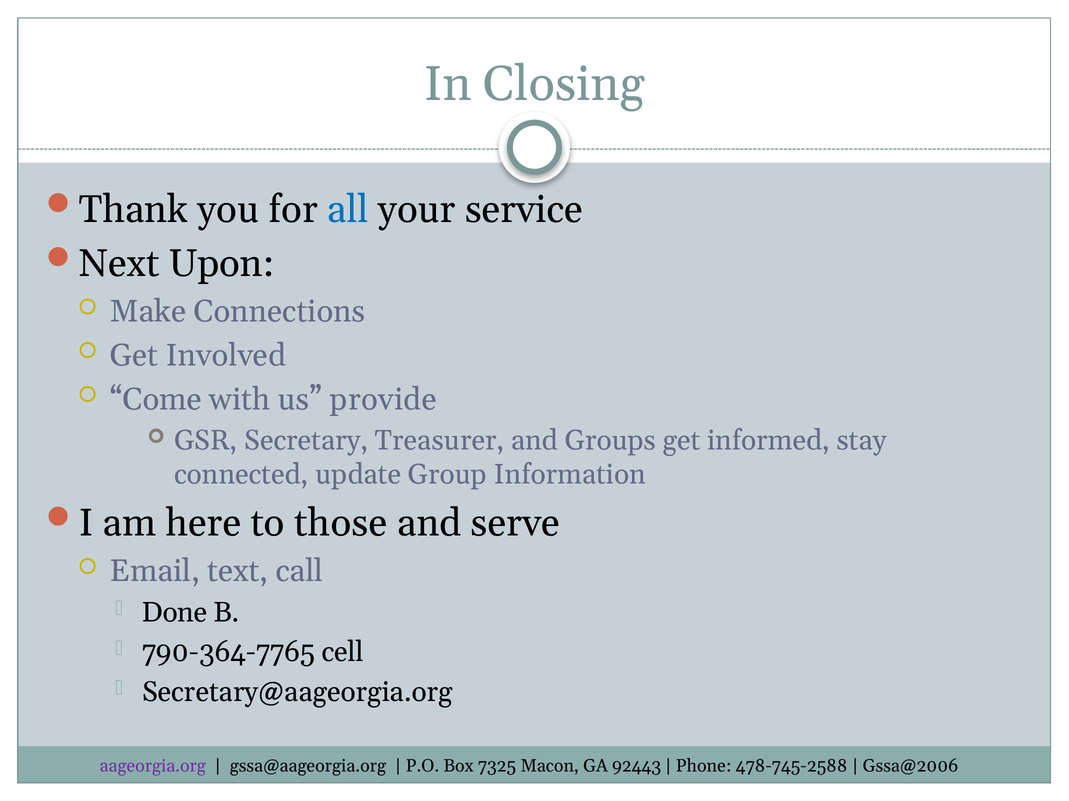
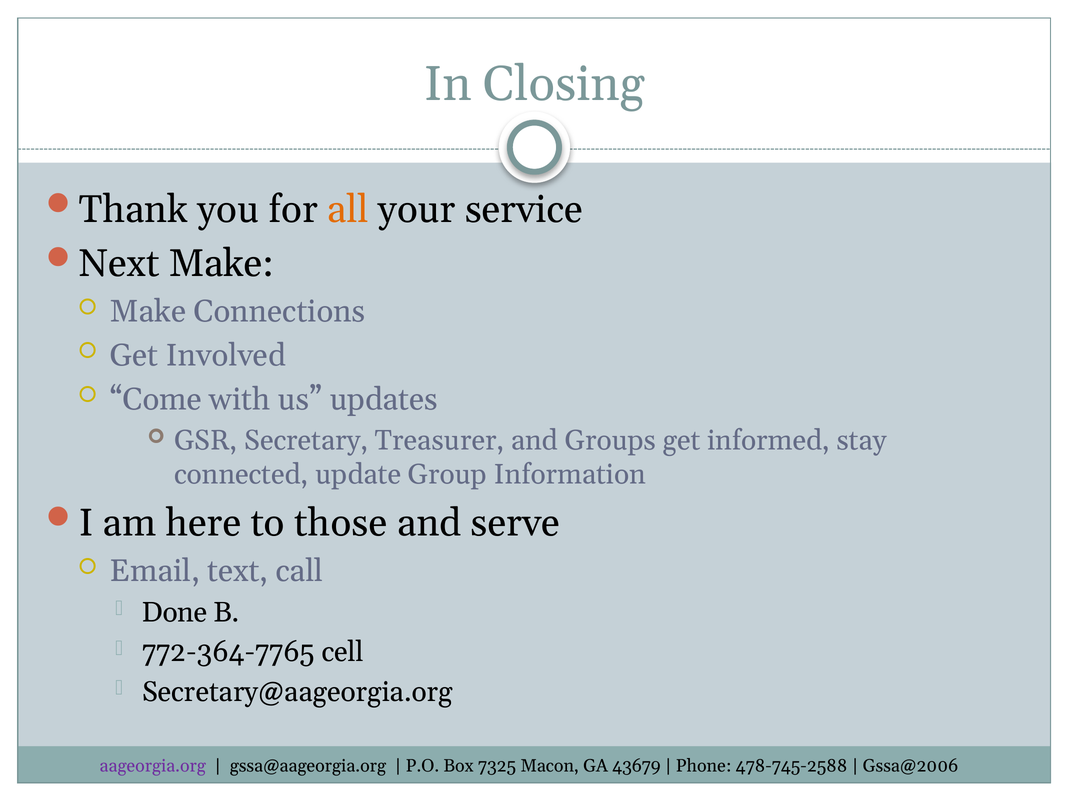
all colour: blue -> orange
Next Upon: Upon -> Make
provide: provide -> updates
790-364-7765: 790-364-7765 -> 772-364-7765
92443: 92443 -> 43679
